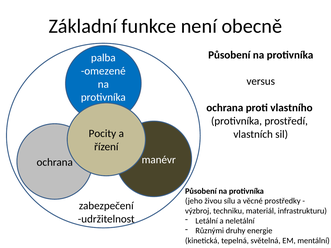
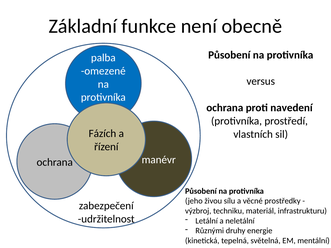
vlastního: vlastního -> navedení
Pocity: Pocity -> Fázích
